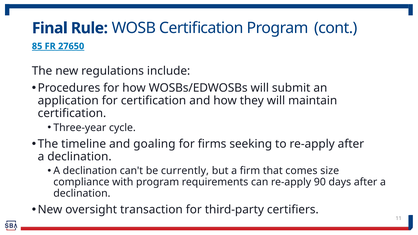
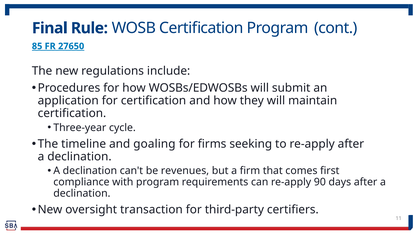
currently: currently -> revenues
size: size -> first
